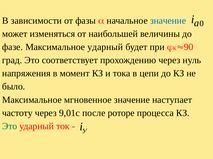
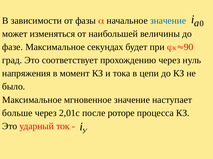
Максимальное ударный: ударный -> секундах
частоту: частоту -> больше
9,01с: 9,01с -> 2,01с
Это at (10, 127) colour: green -> black
